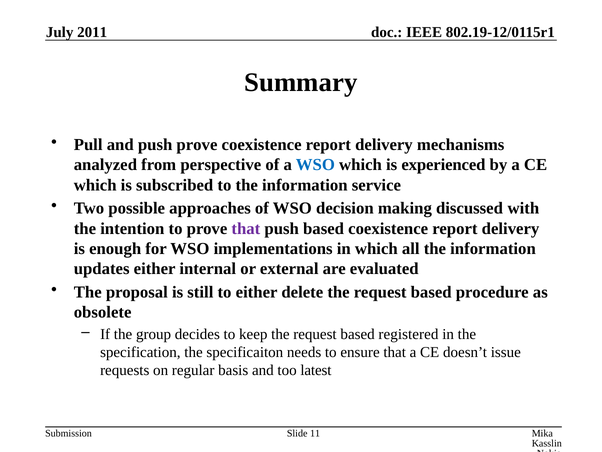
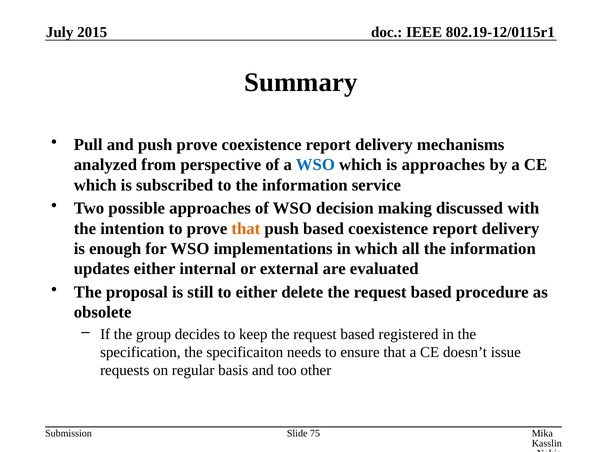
2011: 2011 -> 2015
is experienced: experienced -> approaches
that at (246, 228) colour: purple -> orange
latest: latest -> other
11: 11 -> 75
